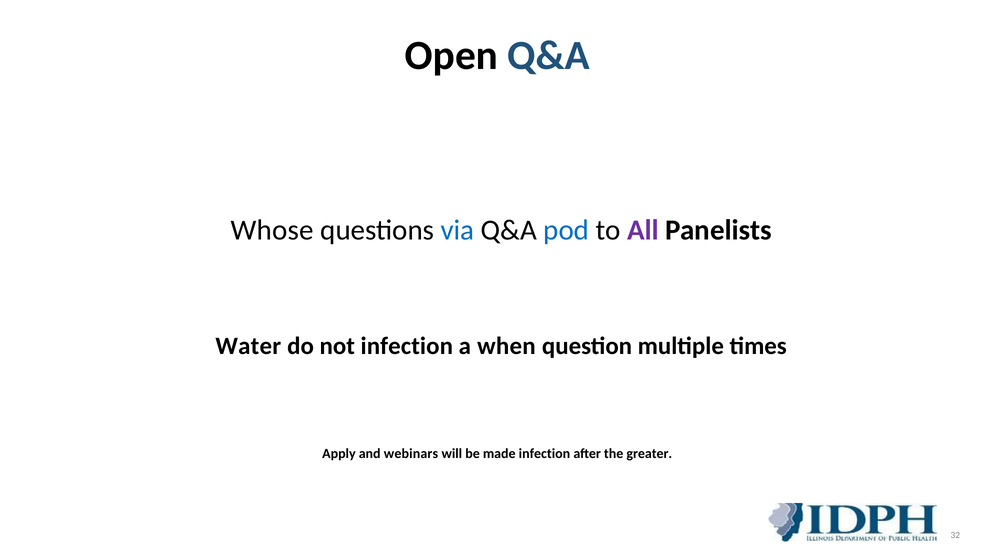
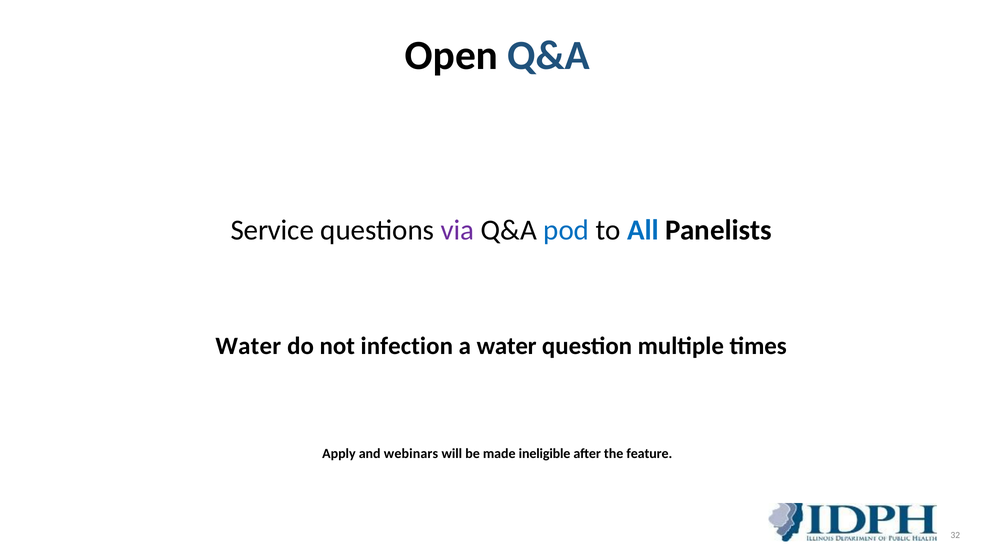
Whose: Whose -> Service
via colour: blue -> purple
All colour: purple -> blue
a when: when -> water
made infection: infection -> ineligible
greater: greater -> feature
